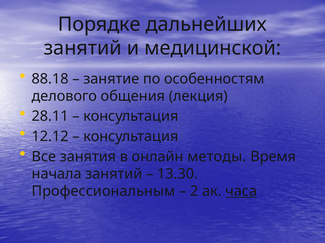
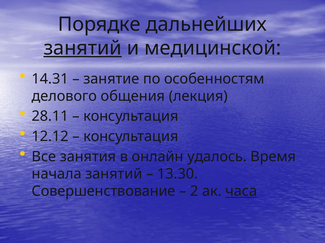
занятий at (83, 48) underline: none -> present
88.18: 88.18 -> 14.31
методы: методы -> удалось
Профессиональным: Профессиональным -> Совершенствование
